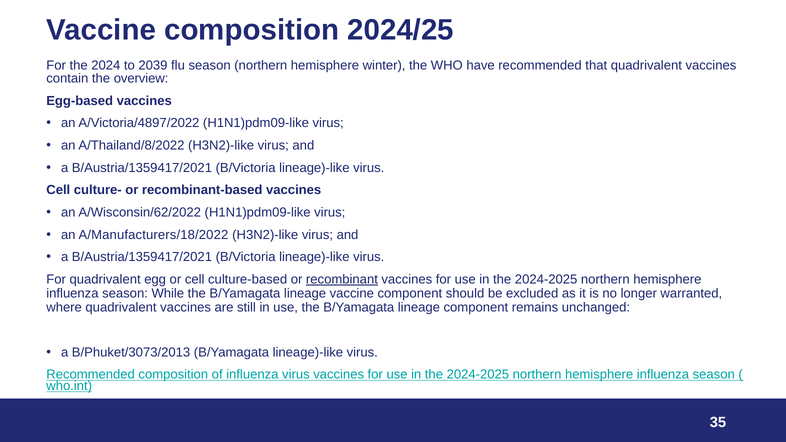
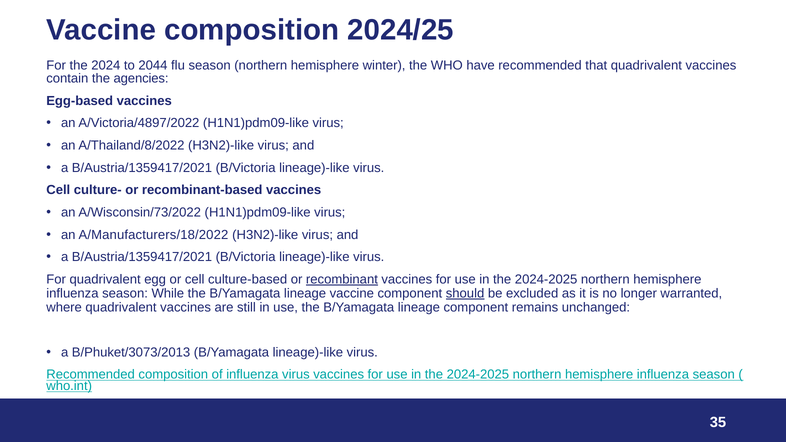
2039: 2039 -> 2044
overview: overview -> agencies
A/Wisconsin/62/2022: A/Wisconsin/62/2022 -> A/Wisconsin/73/2022
should underline: none -> present
